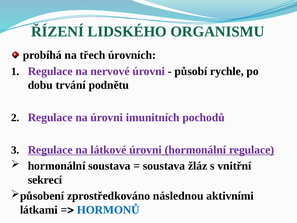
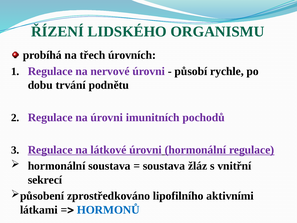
následnou: následnou -> lipofilního
